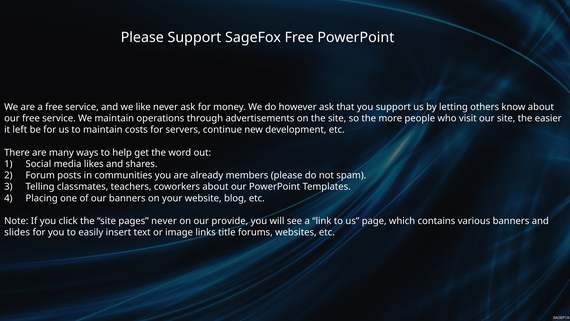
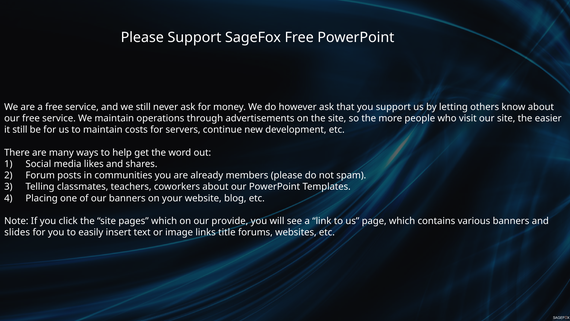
we like: like -> still
it left: left -> still
pages never: never -> which
